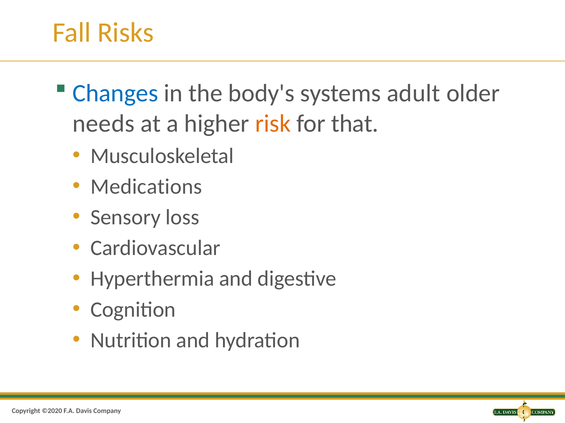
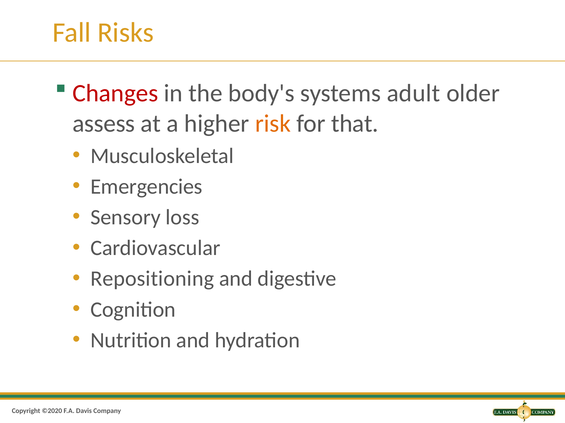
Changes colour: blue -> red
needs: needs -> assess
Medications: Medications -> Emergencies
Hyperthermia: Hyperthermia -> Repositioning
